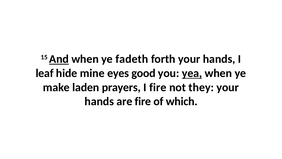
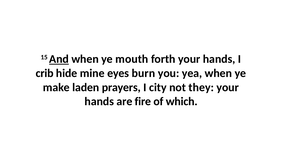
fadeth: fadeth -> mouth
leaf: leaf -> crib
good: good -> burn
yea underline: present -> none
I fire: fire -> city
